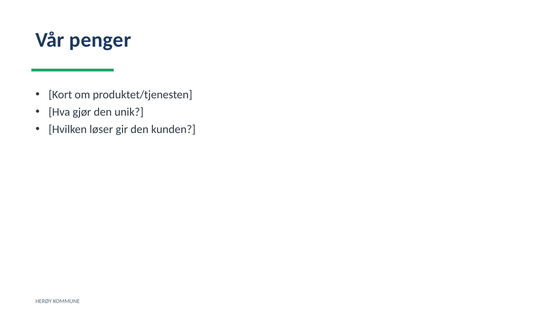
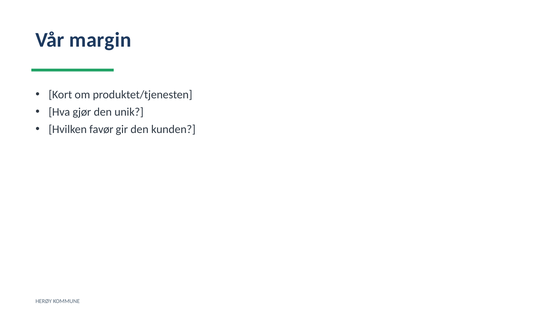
penger: penger -> margin
løser: løser -> favør
